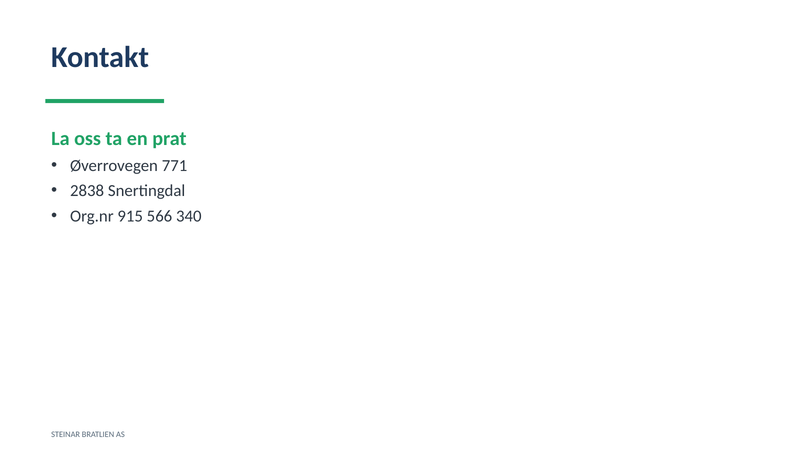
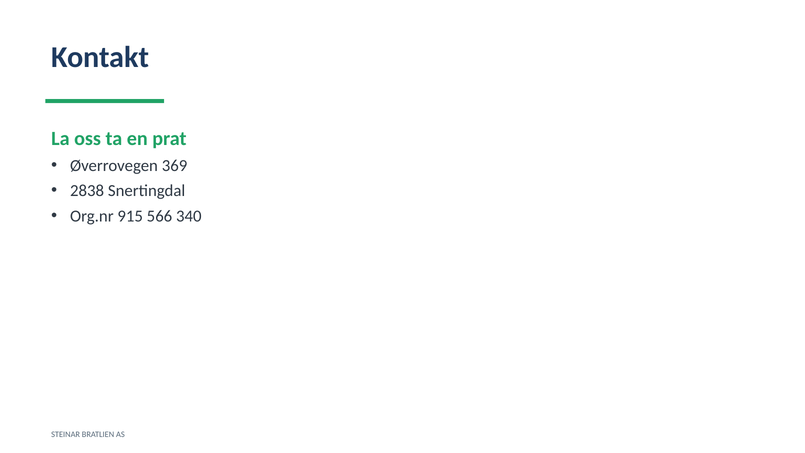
771: 771 -> 369
